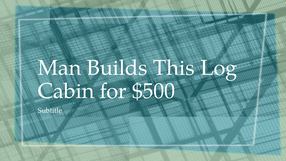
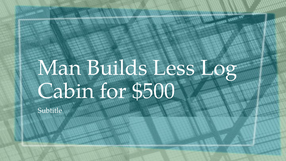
This: This -> Less
